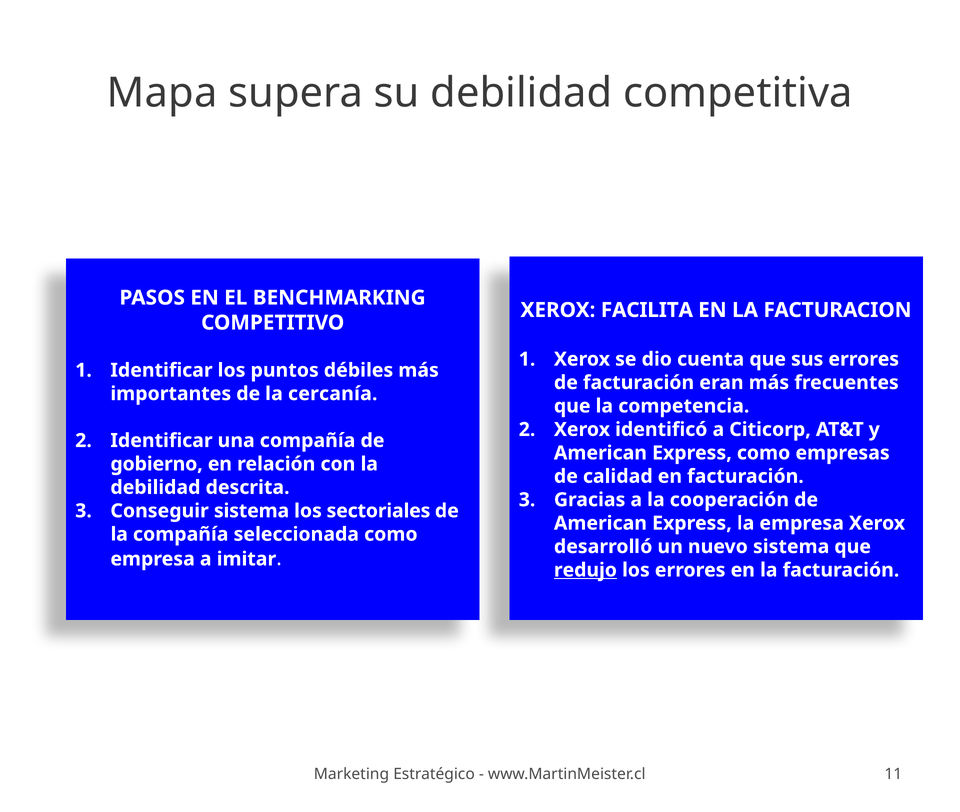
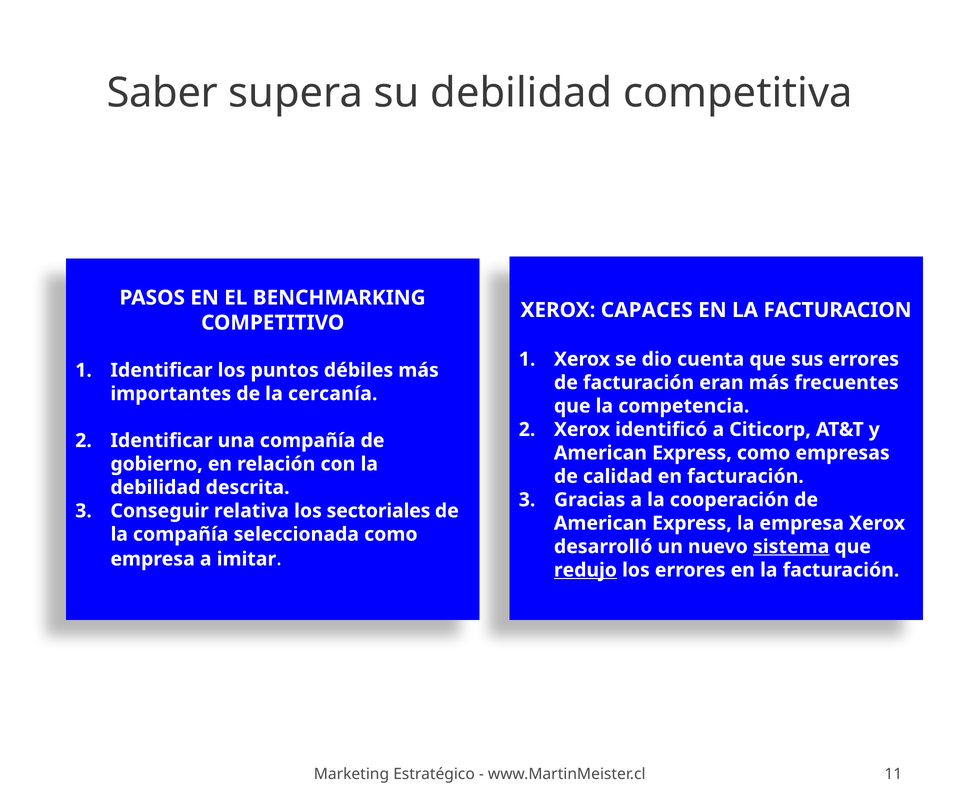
Mapa: Mapa -> Saber
FACILITA: FACILITA -> CAPACES
Conseguir sistema: sistema -> relativa
sistema at (791, 547) underline: none -> present
